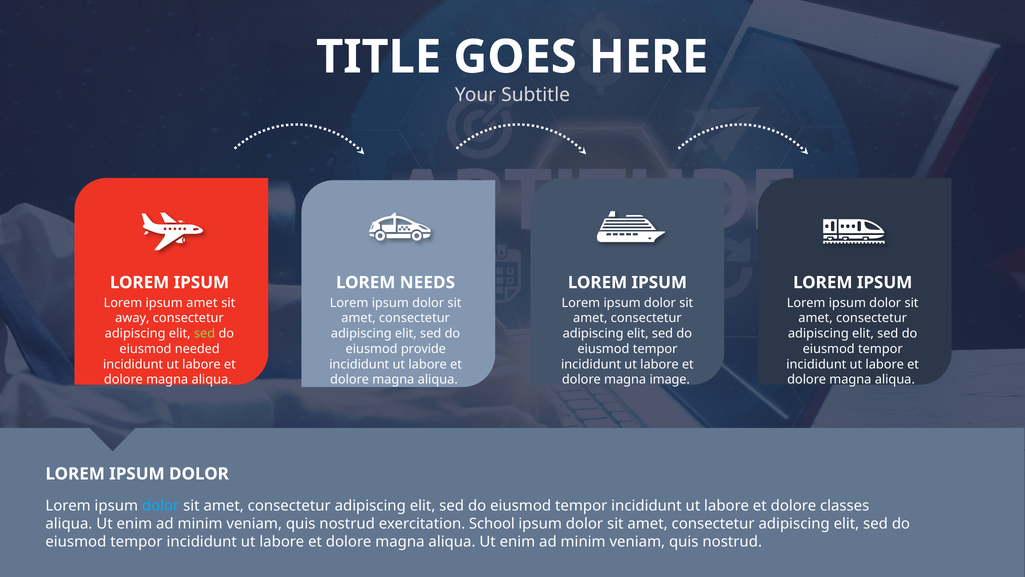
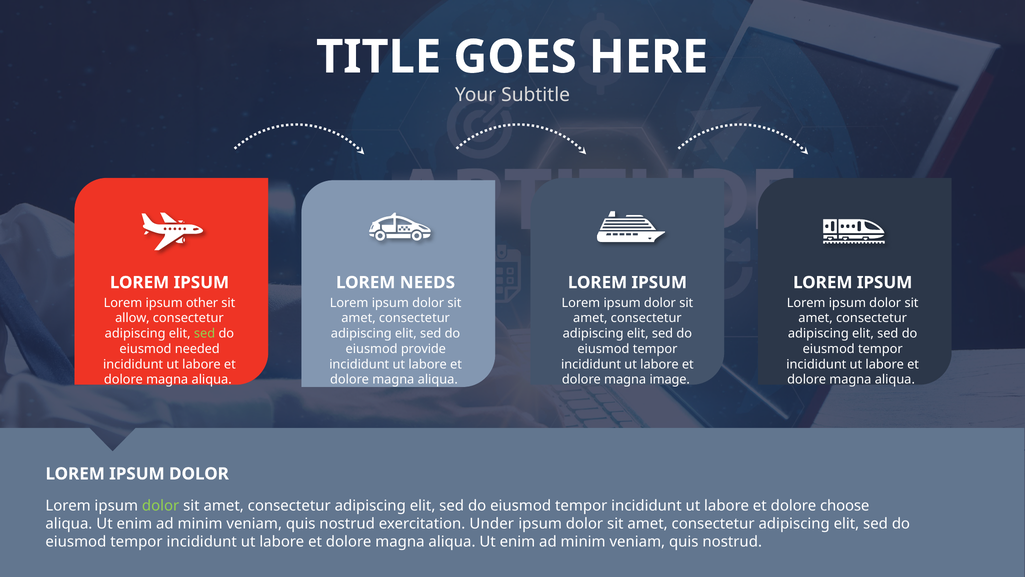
ipsum amet: amet -> other
away: away -> allow
dolor at (161, 505) colour: light blue -> light green
classes: classes -> choose
School: School -> Under
